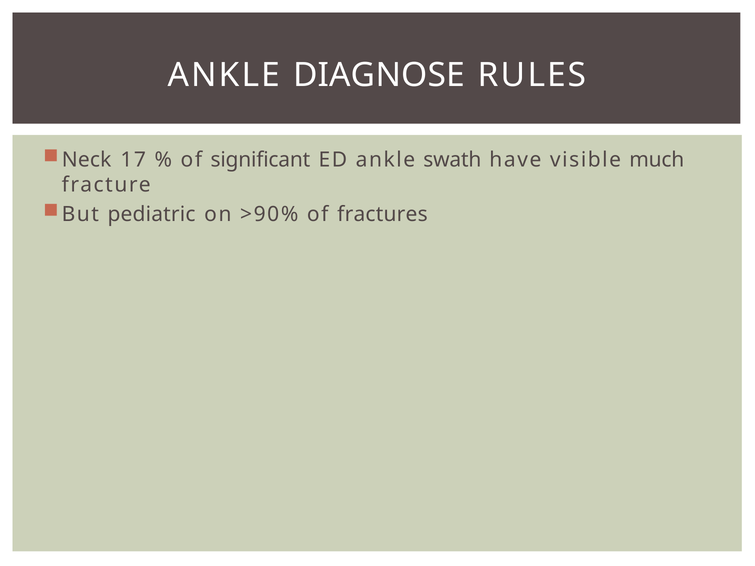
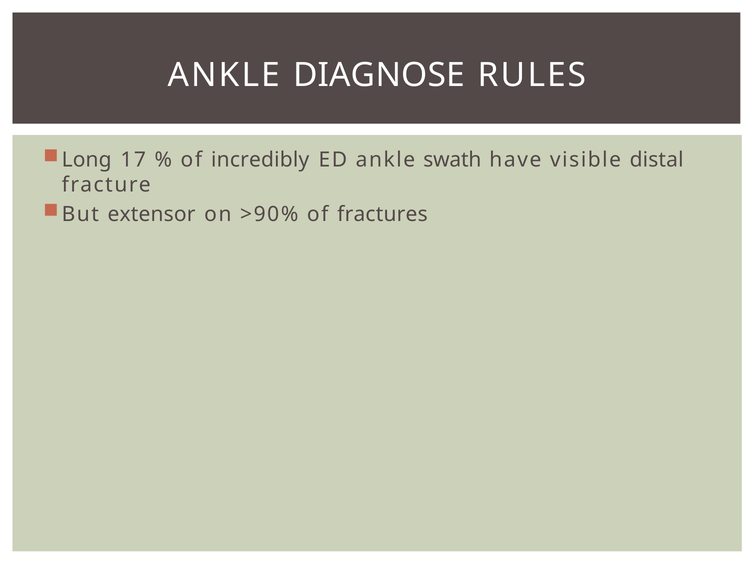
Neck: Neck -> Long
significant: significant -> incredibly
much: much -> distal
pediatric: pediatric -> extensor
